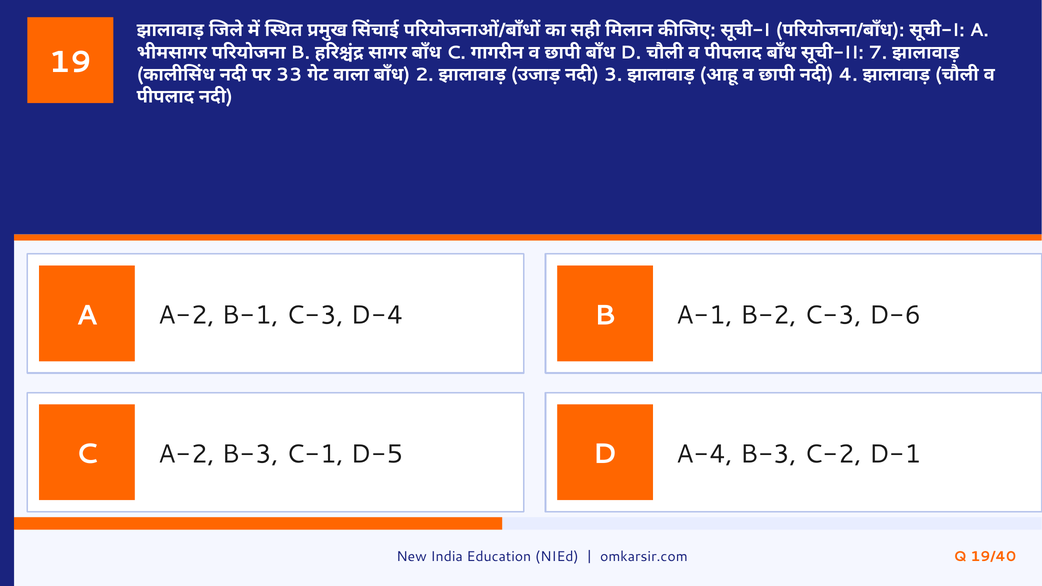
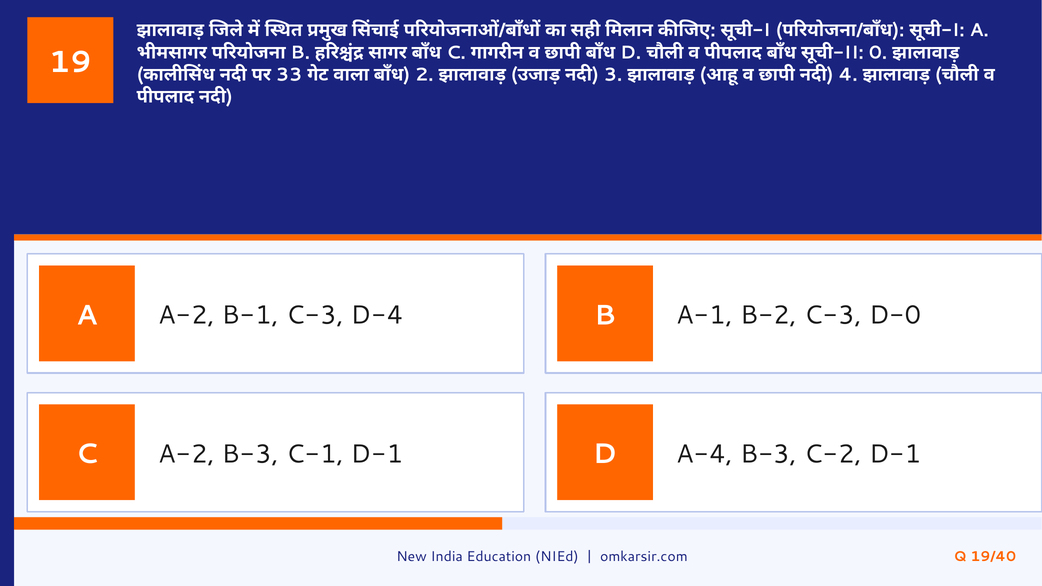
7: 7 -> 0
D-6: D-6 -> D-0
C-1 D-5: D-5 -> D-1
